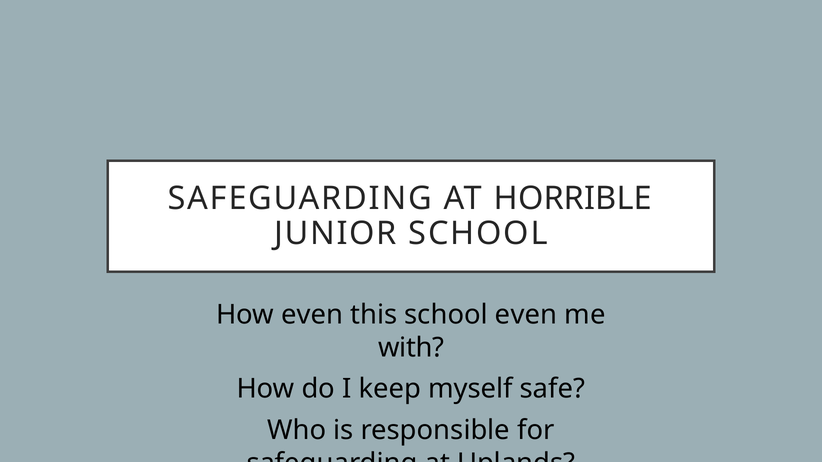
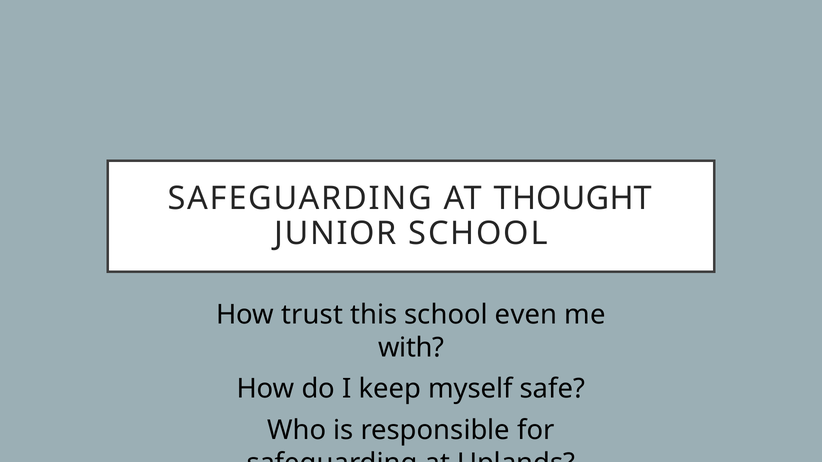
HORRIBLE: HORRIBLE -> THOUGHT
How even: even -> trust
